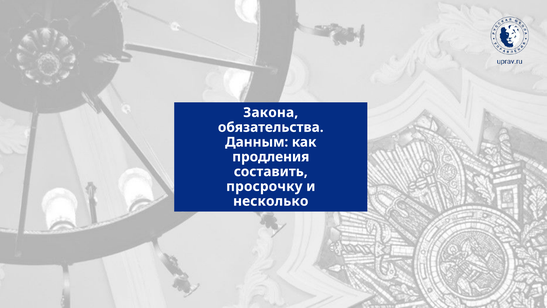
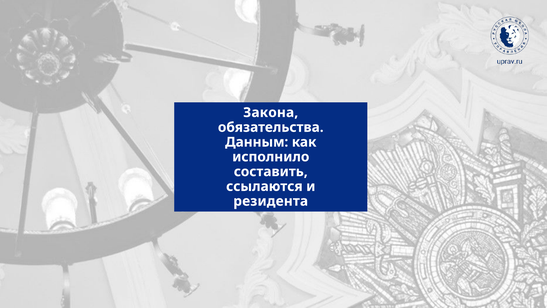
продления: продления -> исполнило
просрочку: просрочку -> ссылаются
несколько: несколько -> резидента
